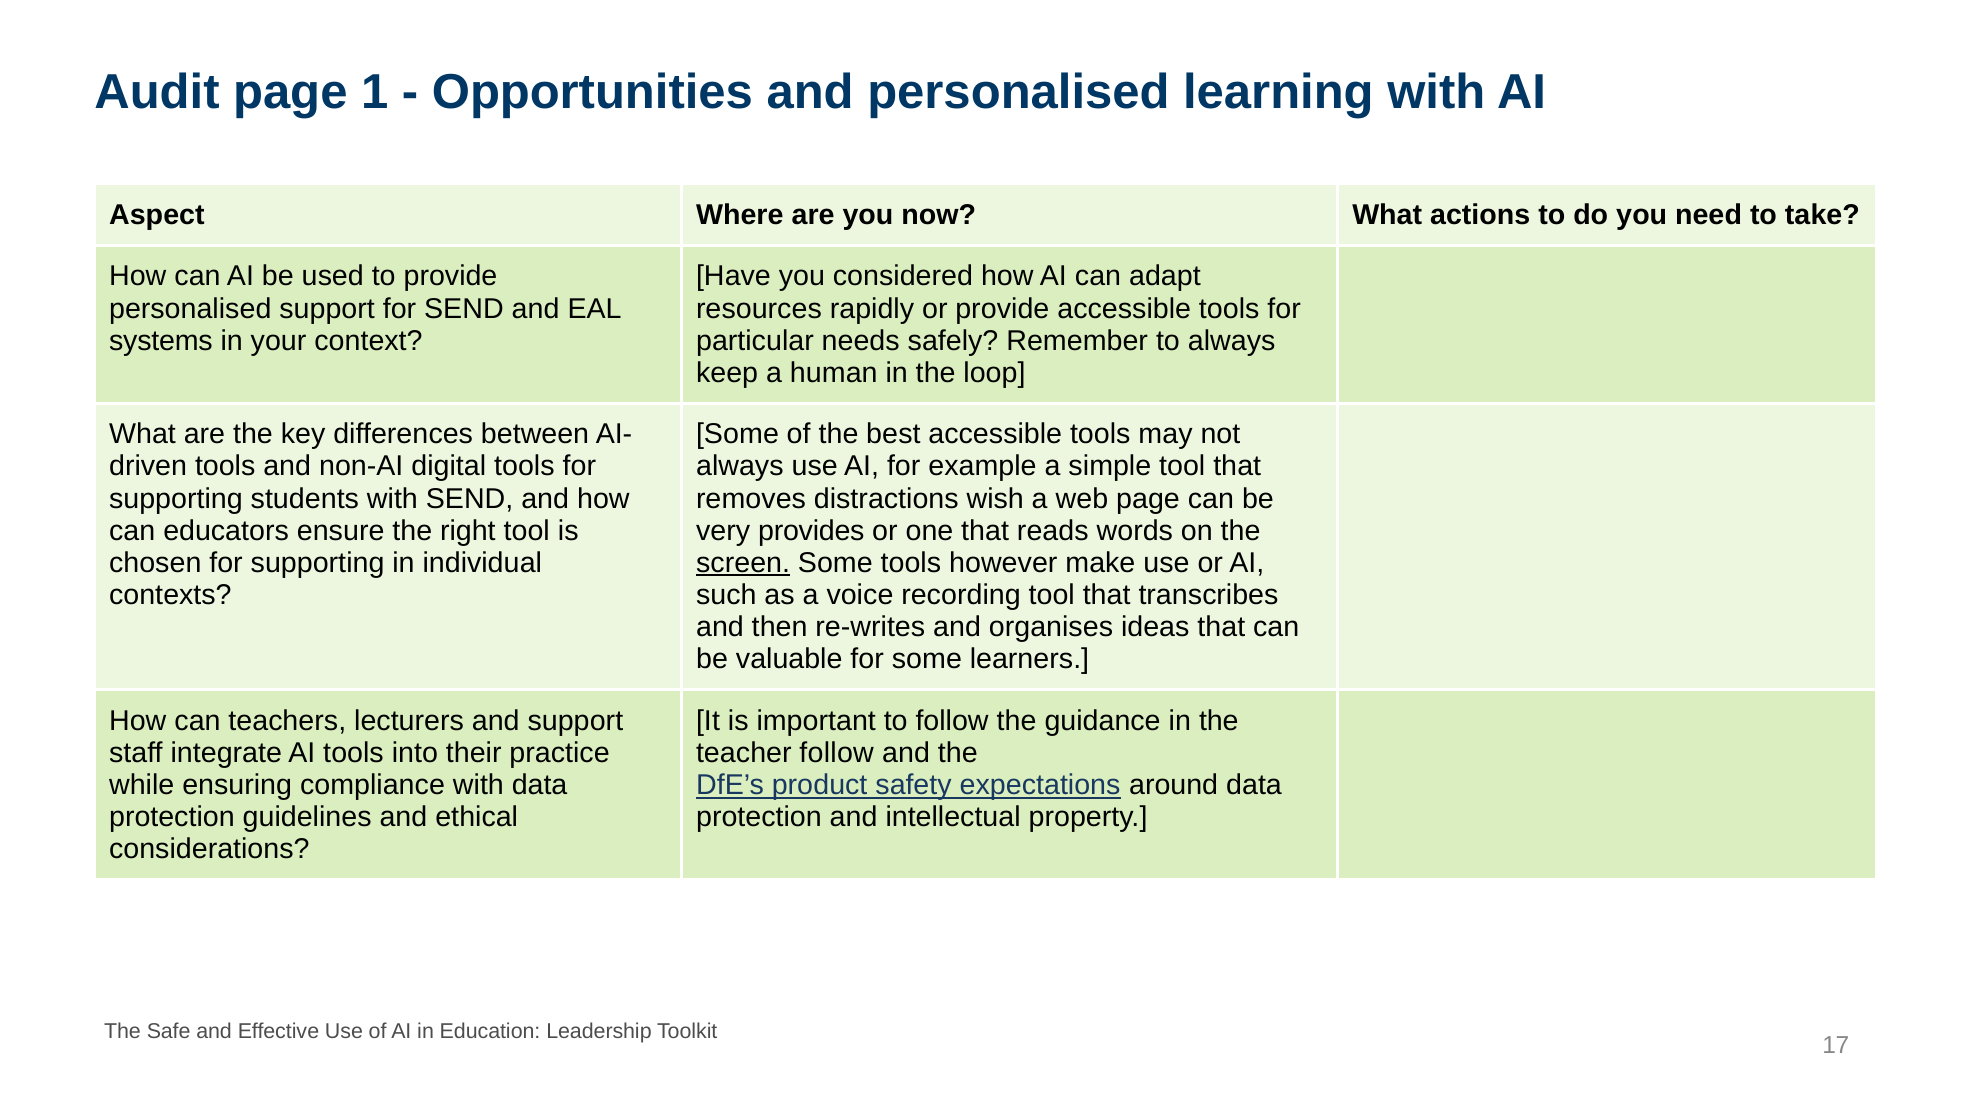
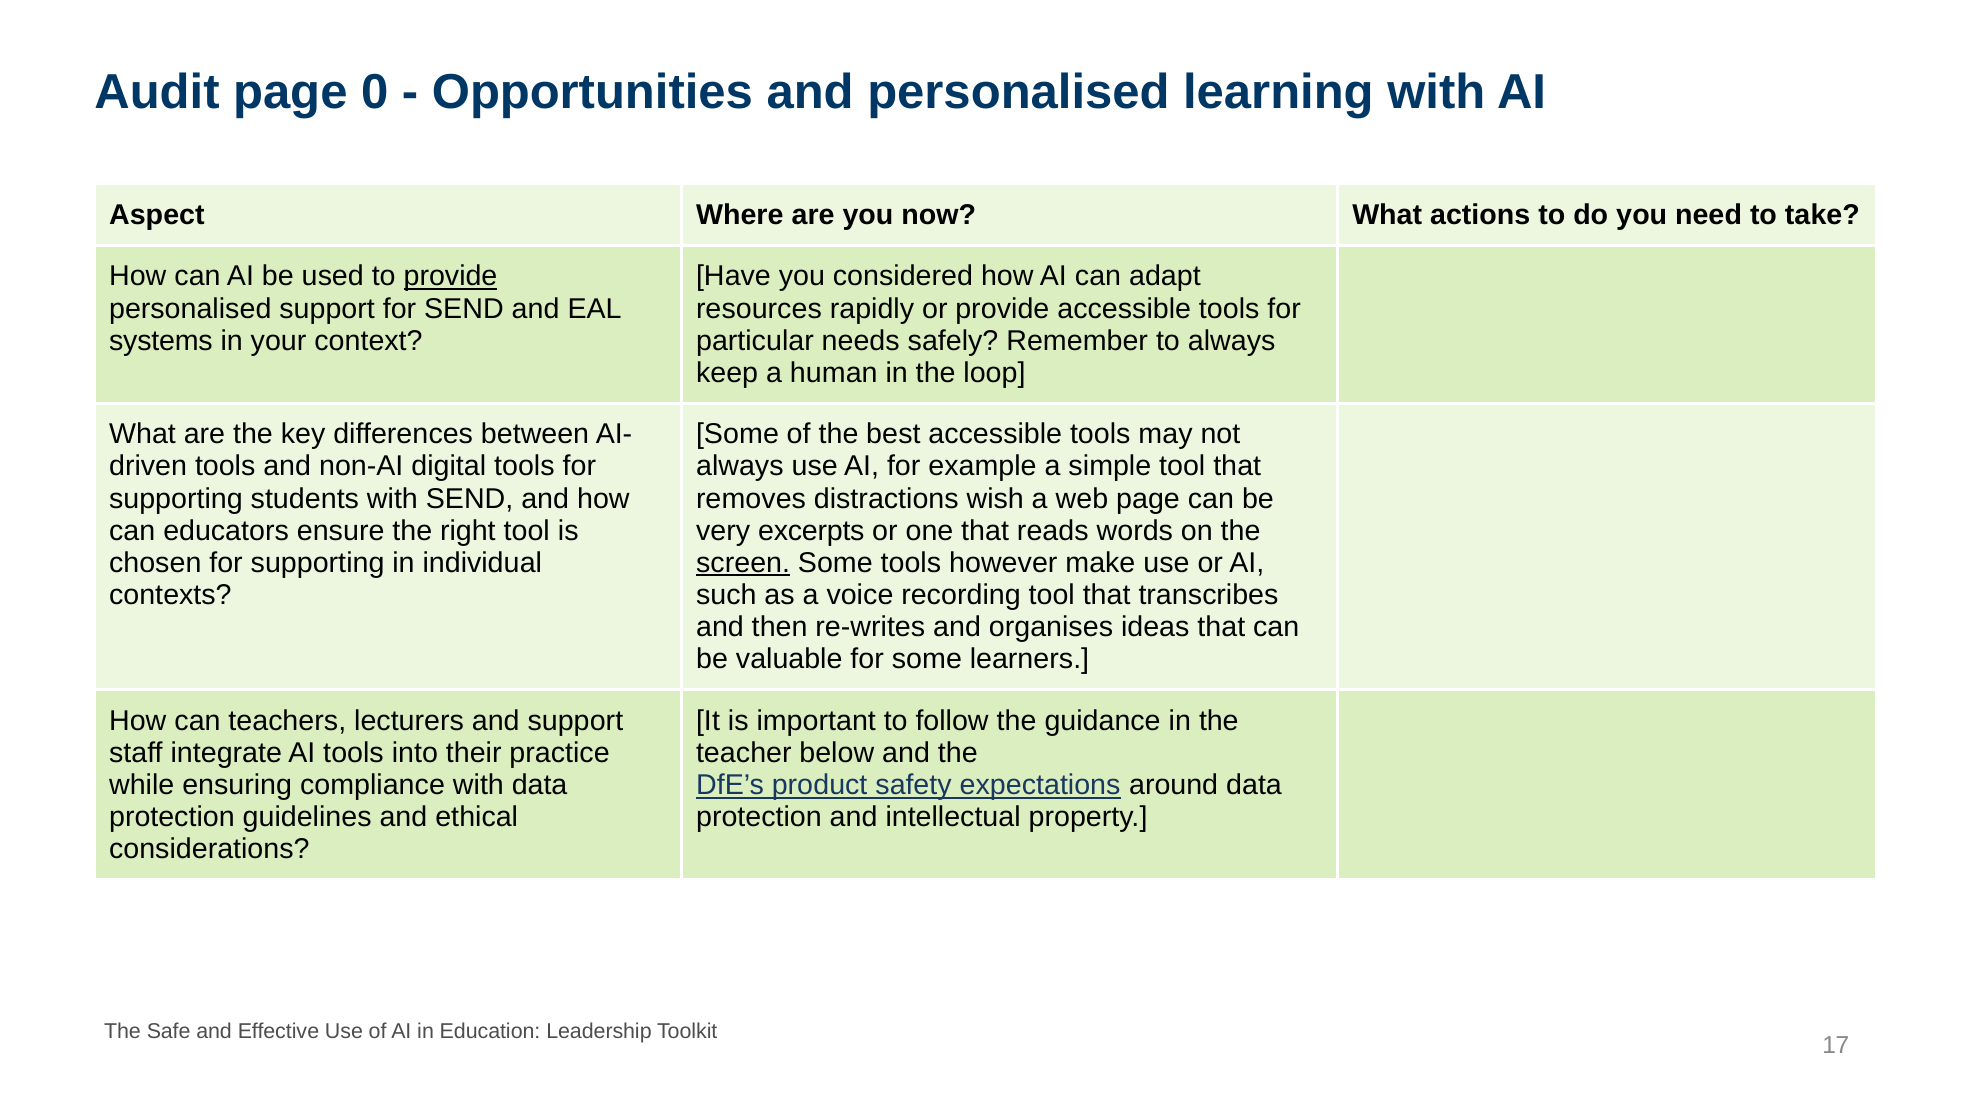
1: 1 -> 0
provide at (451, 277) underline: none -> present
provides: provides -> excerpts
teacher follow: follow -> below
